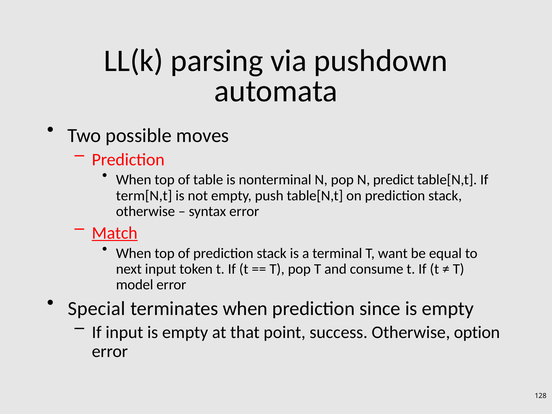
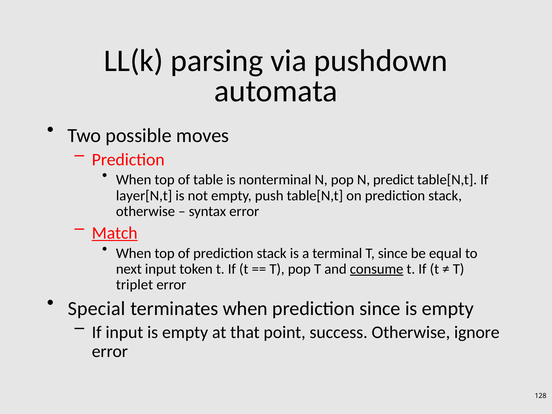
term[N,t: term[N,t -> layer[N,t
T want: want -> since
consume underline: none -> present
model: model -> triplet
option: option -> ignore
